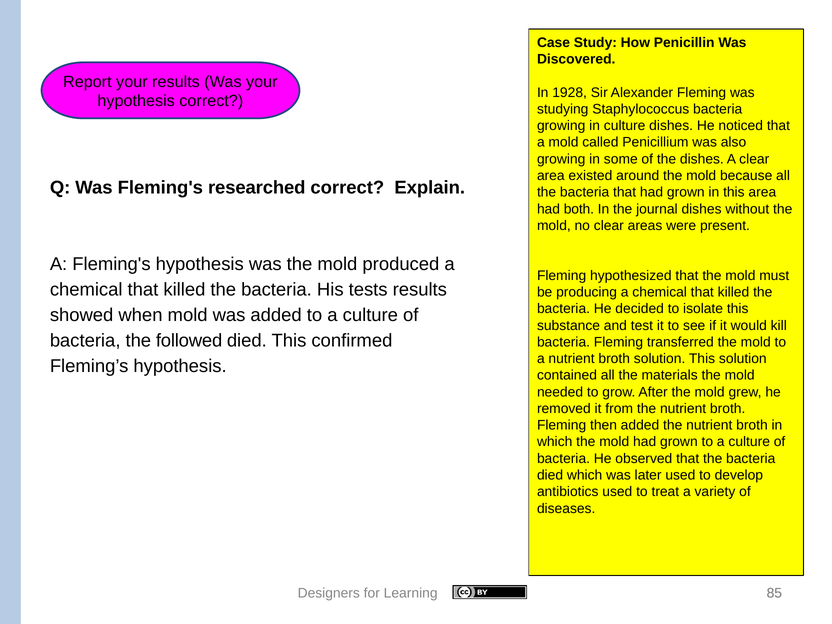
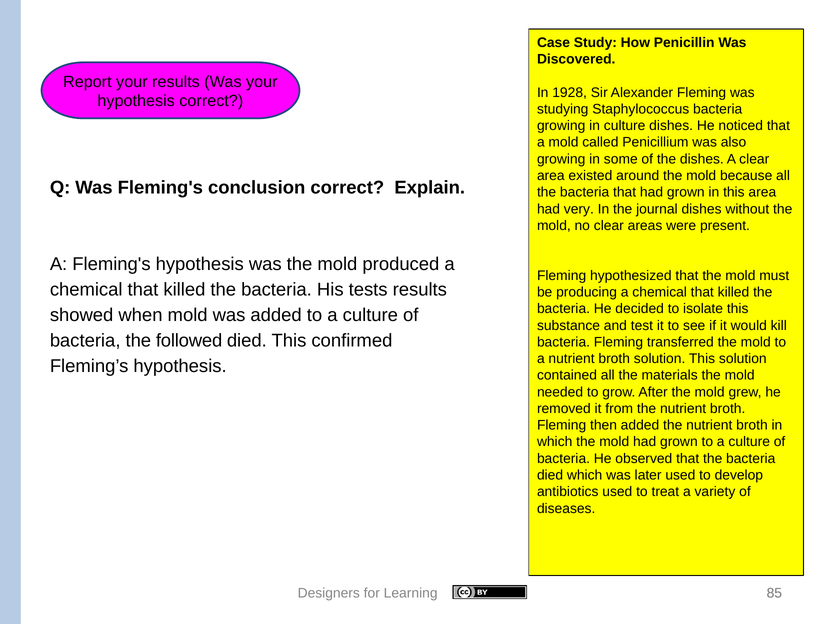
researched: researched -> conclusion
both: both -> very
